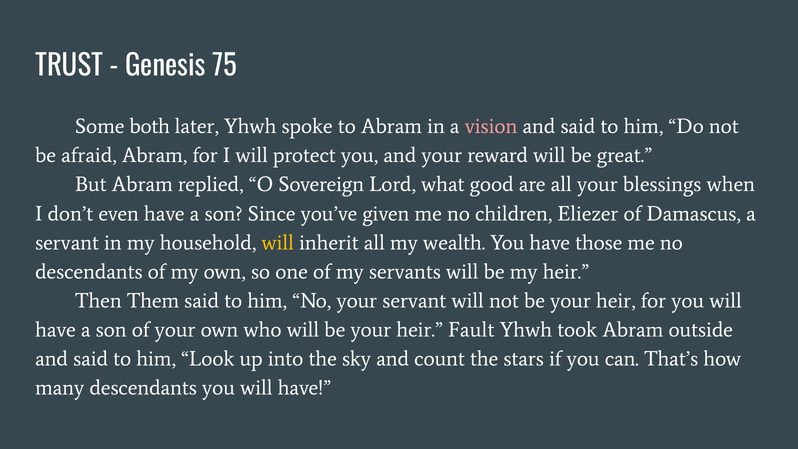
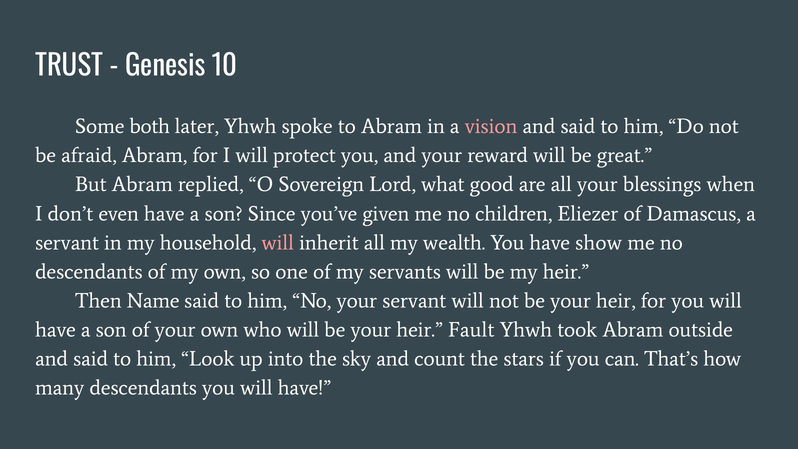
75: 75 -> 10
will at (278, 243) colour: yellow -> pink
those: those -> show
Them: Them -> Name
